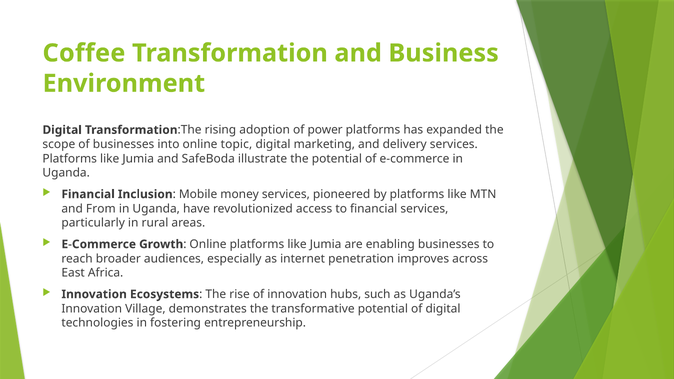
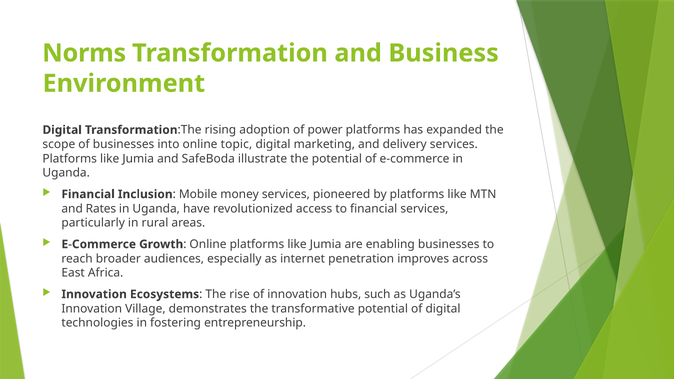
Coffee: Coffee -> Norms
From: From -> Rates
